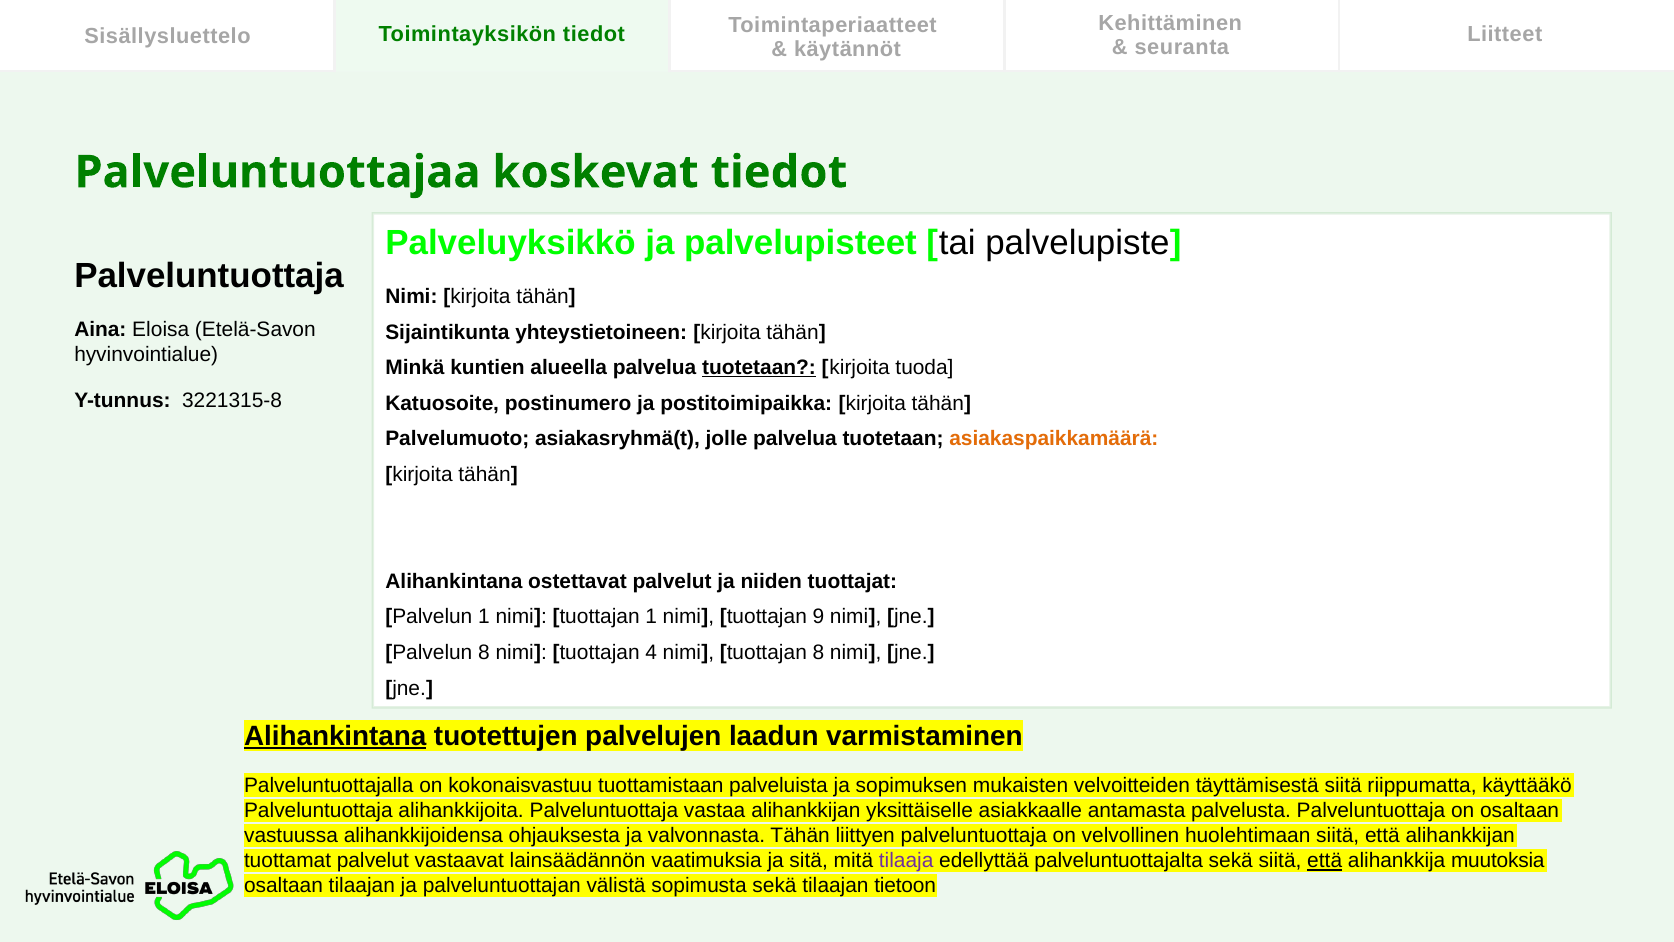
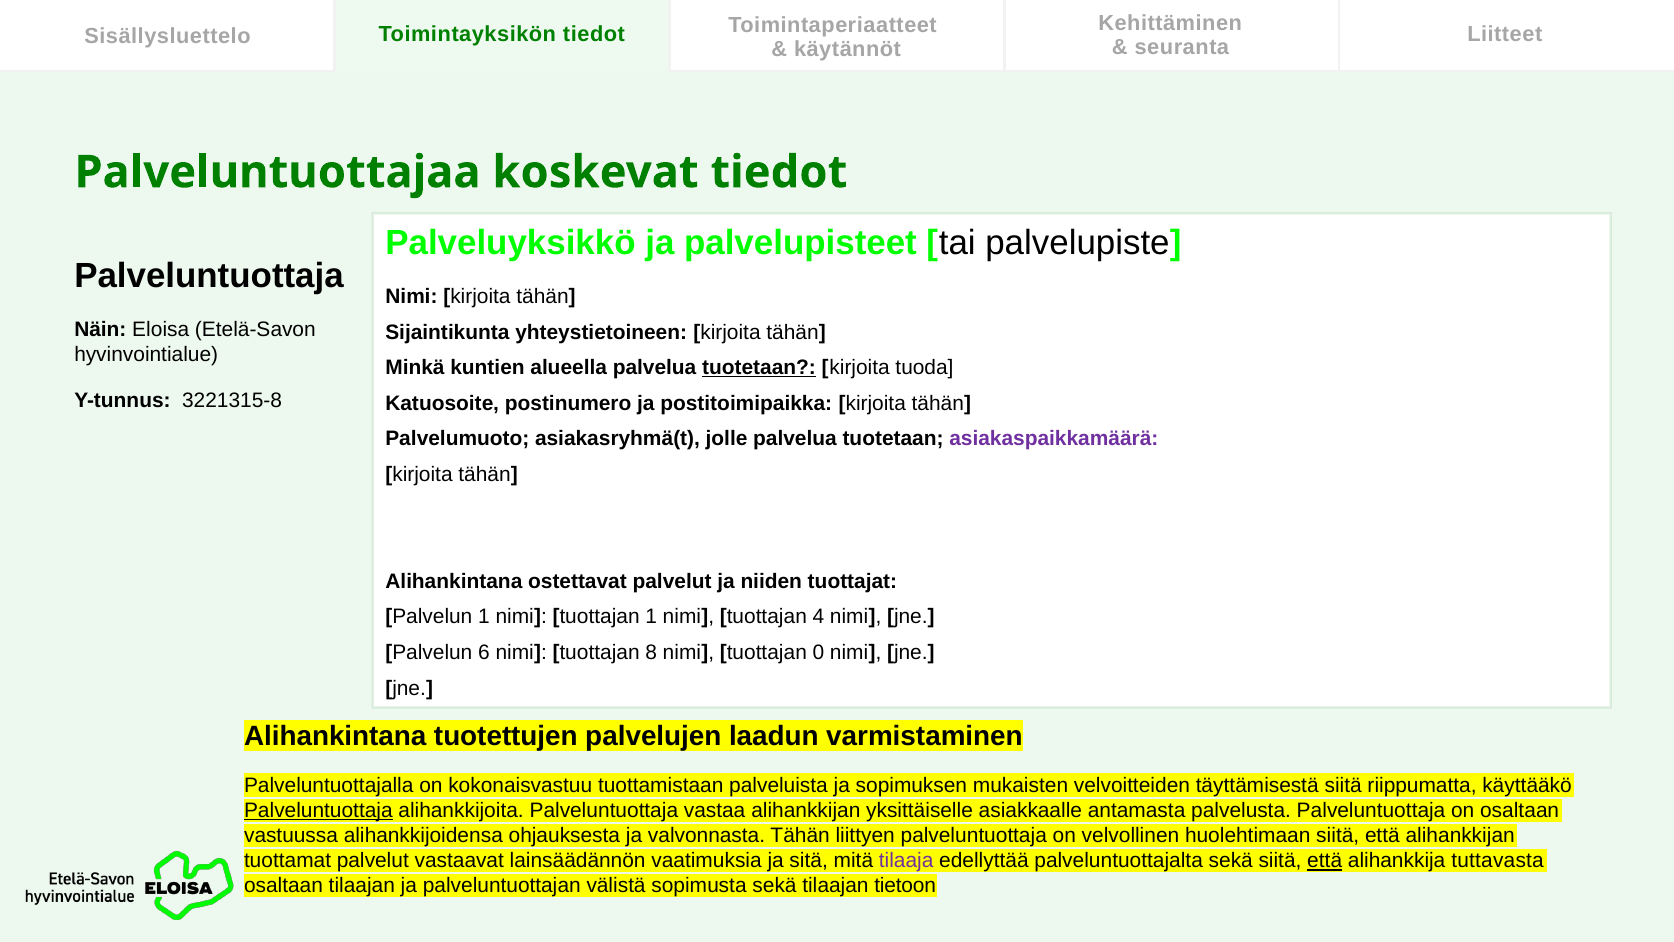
Aina: Aina -> Näin
asiakaspaikkamäärä colour: orange -> purple
9: 9 -> 4
Palvelun 8: 8 -> 6
4: 4 -> 8
tuottajan 8: 8 -> 0
Alihankintana at (335, 736) underline: present -> none
Palveluntuottaja at (318, 810) underline: none -> present
muutoksia: muutoksia -> tuttavasta
